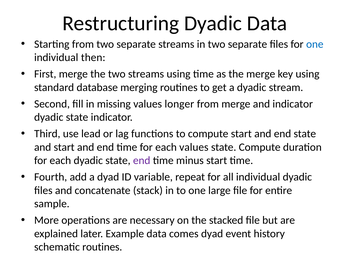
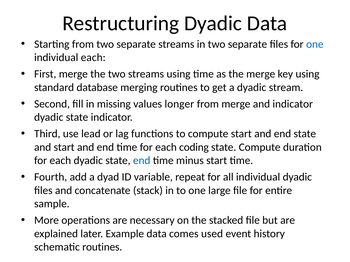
individual then: then -> each
each values: values -> coding
end at (142, 161) colour: purple -> blue
comes dyad: dyad -> used
